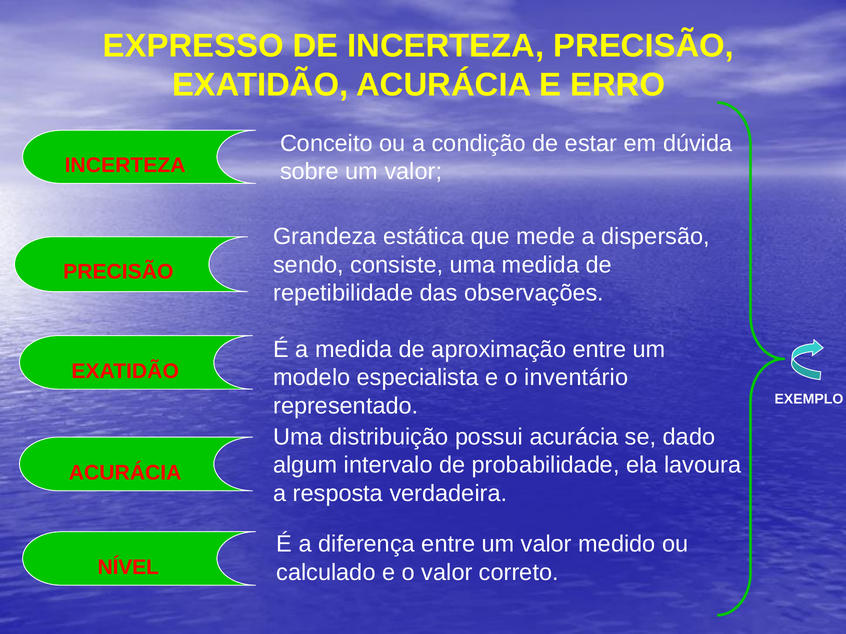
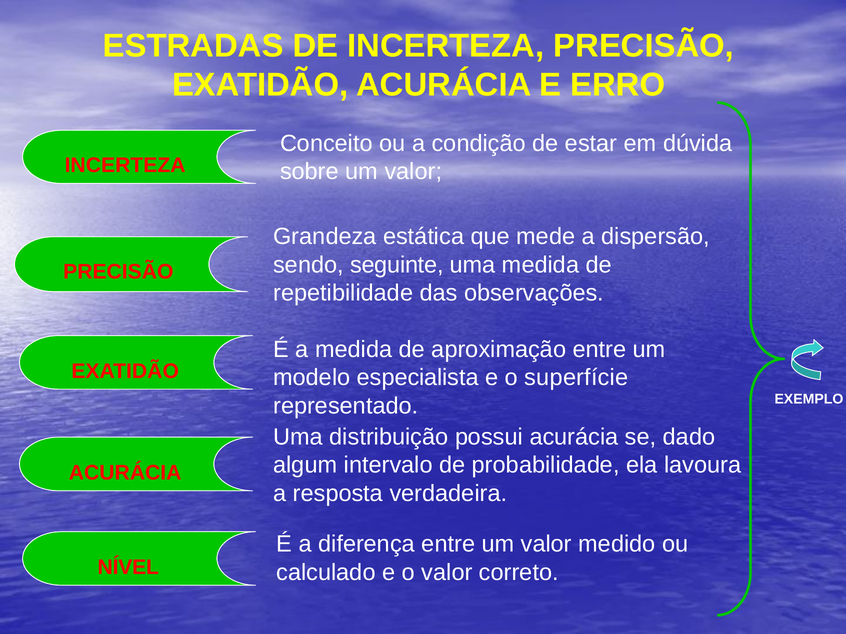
EXPRESSO: EXPRESSO -> ESTRADAS
consiste: consiste -> seguinte
inventário: inventário -> superfície
